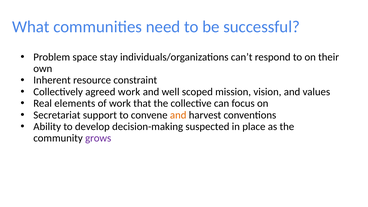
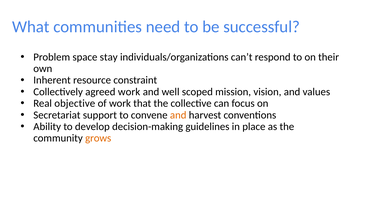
elements: elements -> objective
suspected: suspected -> guidelines
grows colour: purple -> orange
